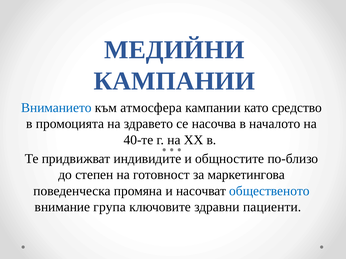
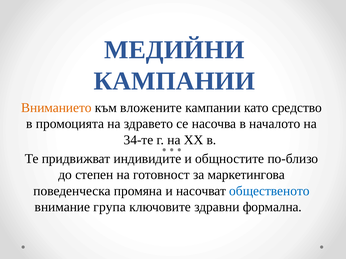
Вниманието colour: blue -> orange
атмосфера: атмосфера -> вложените
40-те: 40-те -> 34-те
пациенти: пациенти -> формална
